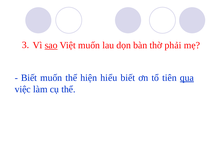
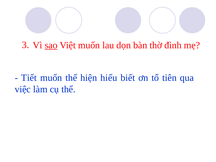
phải: phải -> đình
Biết at (29, 78): Biết -> Tiết
qua underline: present -> none
